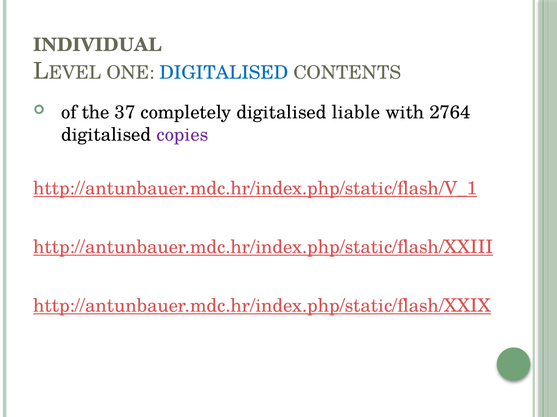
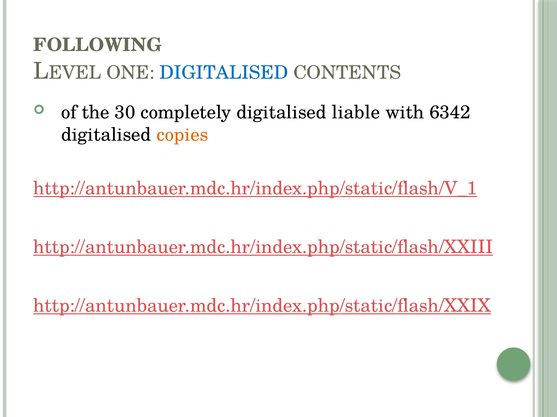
INDIVIDUAL: INDIVIDUAL -> FOLLOWING
37: 37 -> 30
2764: 2764 -> 6342
copies colour: purple -> orange
